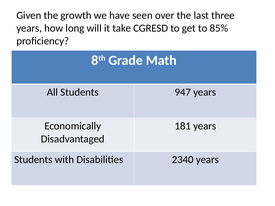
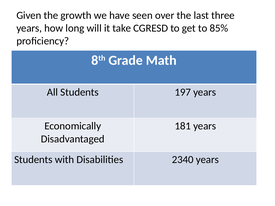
947: 947 -> 197
